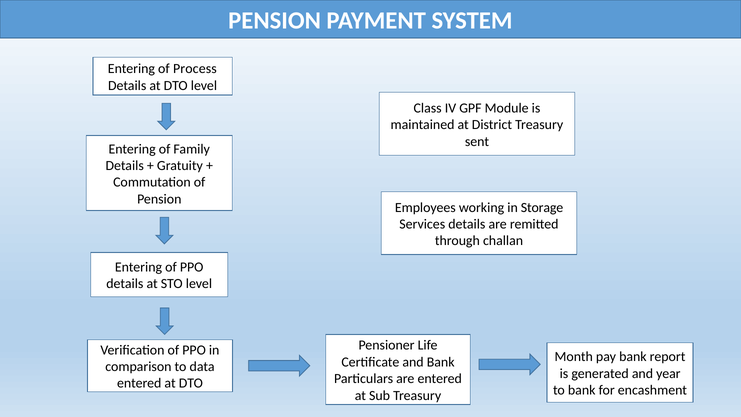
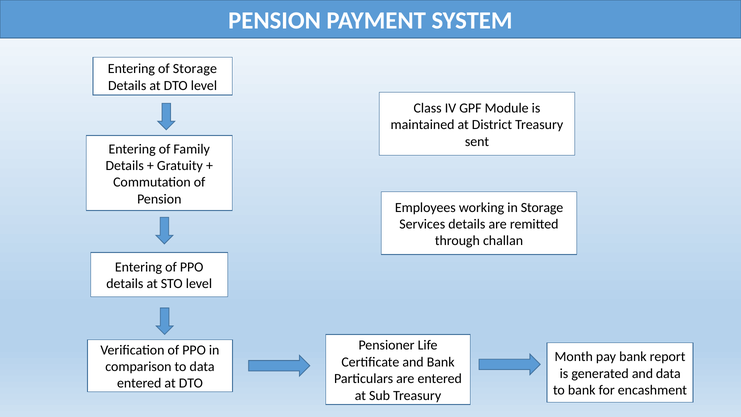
of Process: Process -> Storage
and year: year -> data
